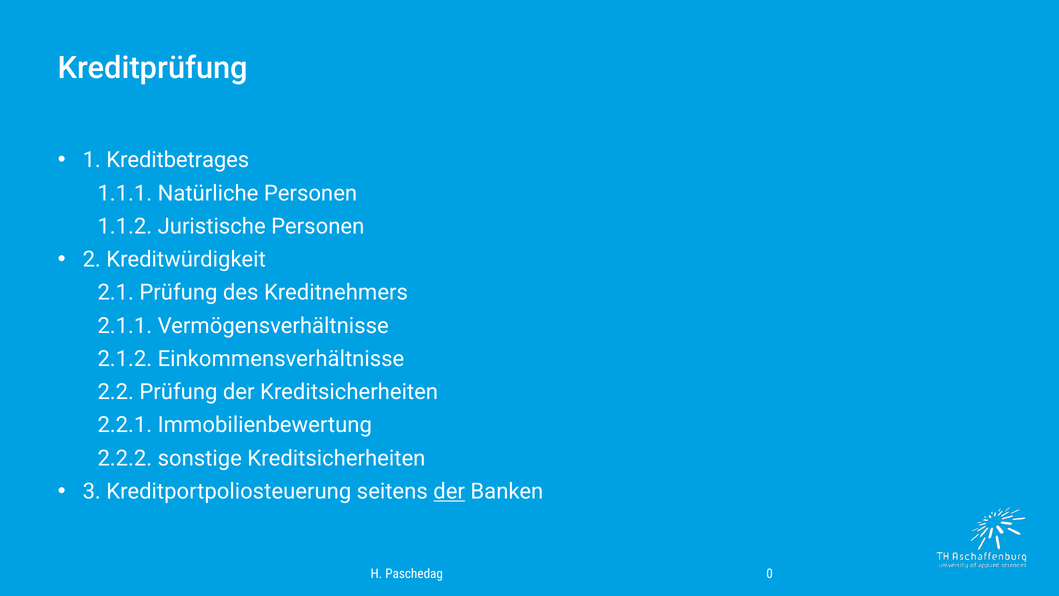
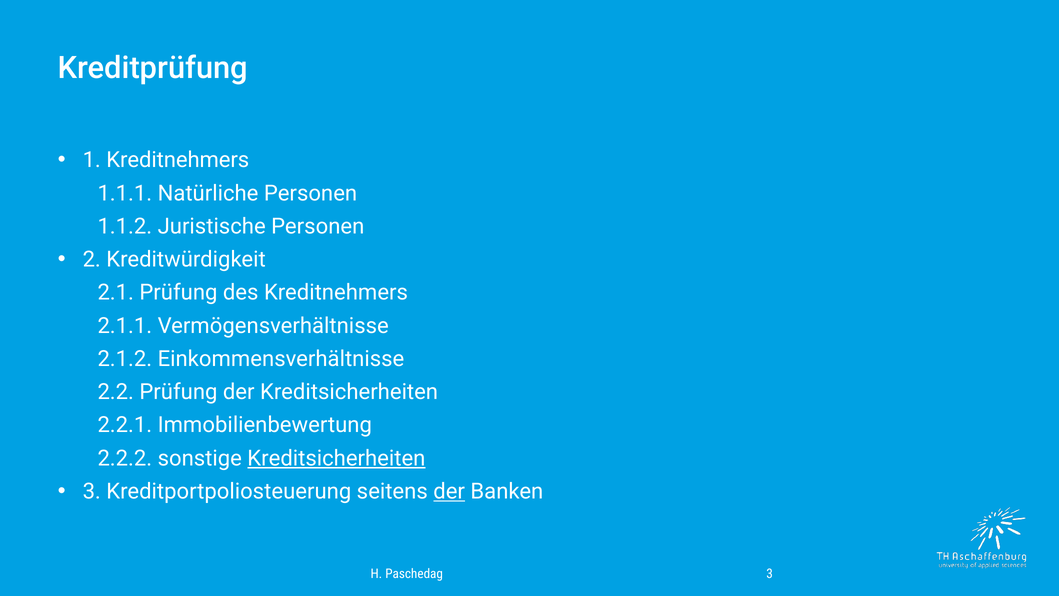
1 Kreditbetrages: Kreditbetrages -> Kreditnehmers
Kreditsicherheiten at (336, 458) underline: none -> present
Paschedag 0: 0 -> 3
